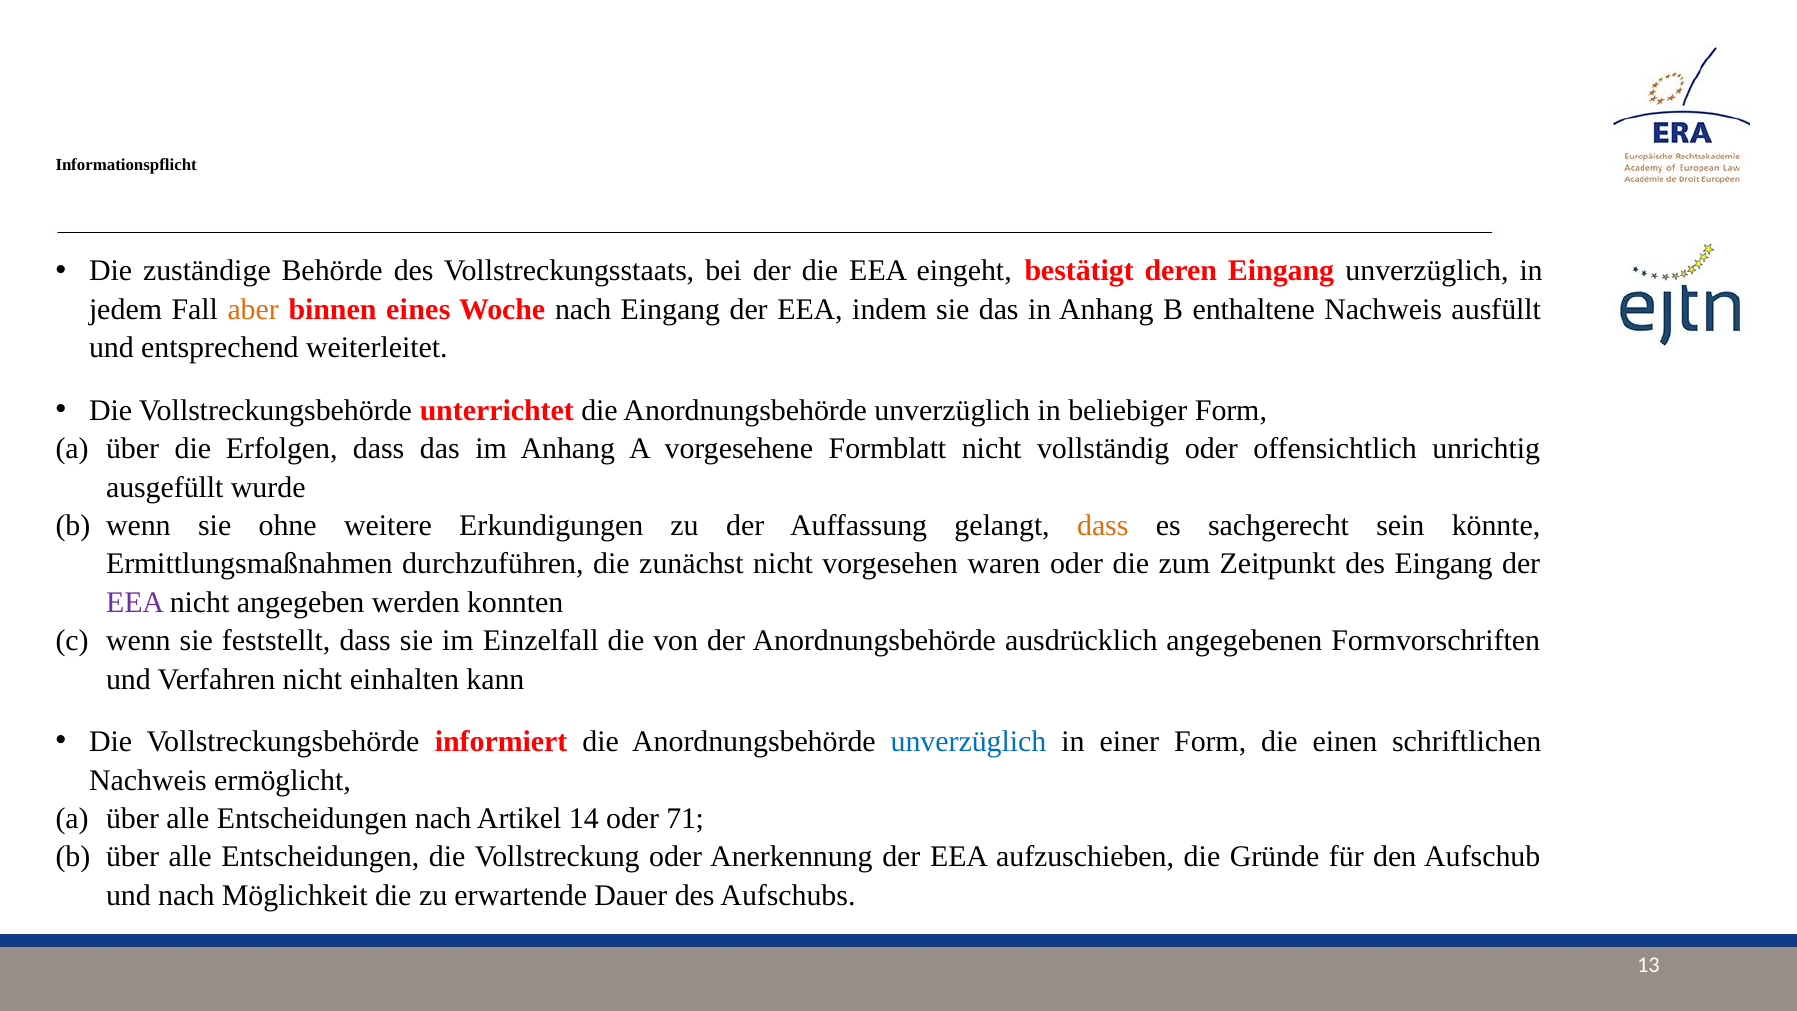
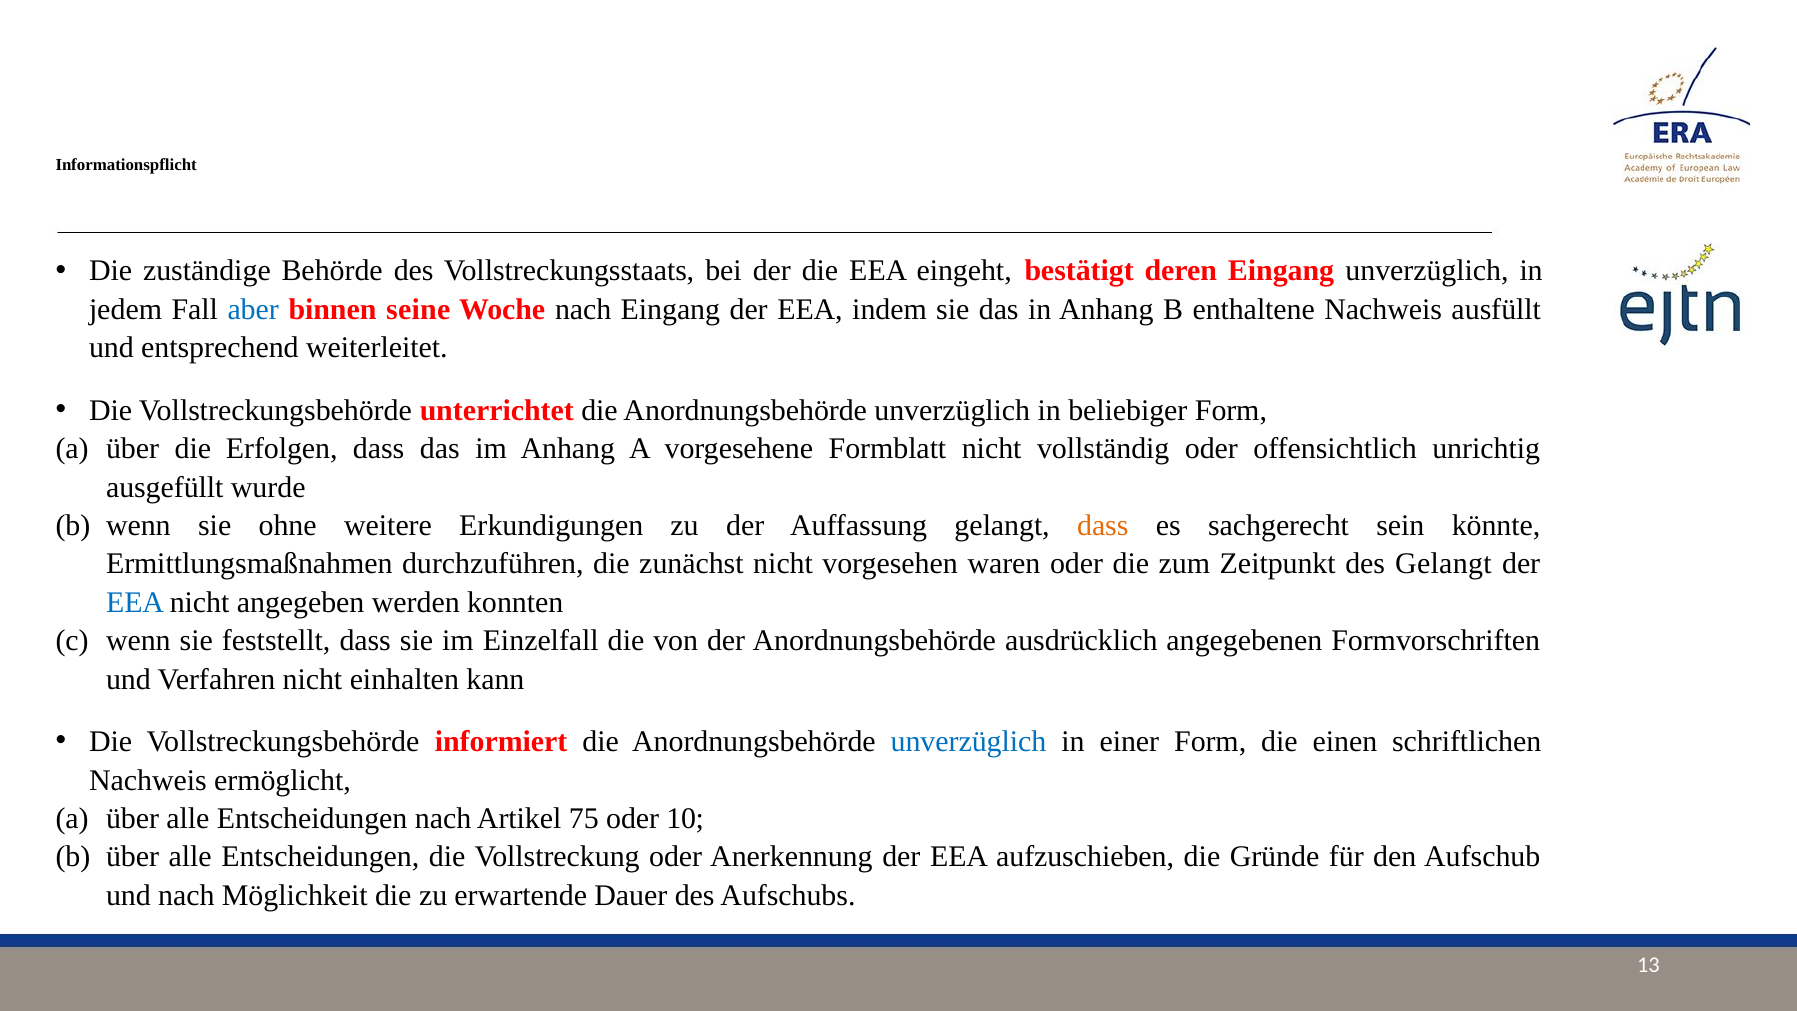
aber colour: orange -> blue
eines: eines -> seine
des Eingang: Eingang -> Gelangt
EEA at (135, 602) colour: purple -> blue
14: 14 -> 75
71: 71 -> 10
